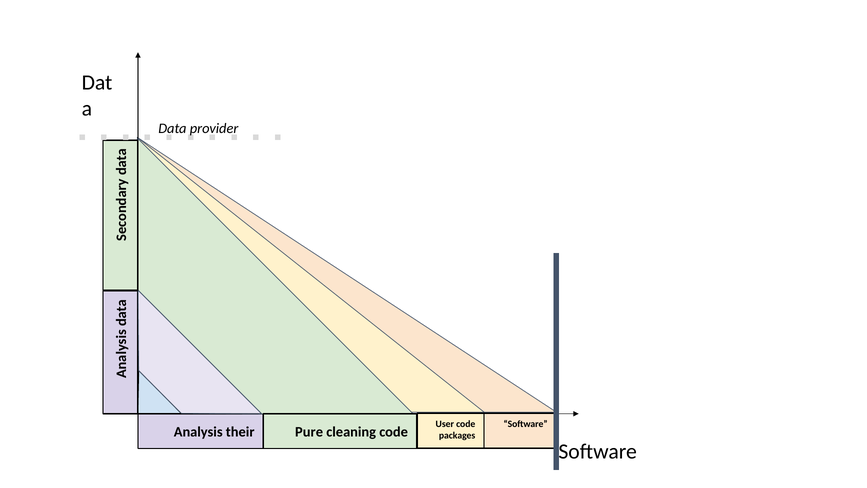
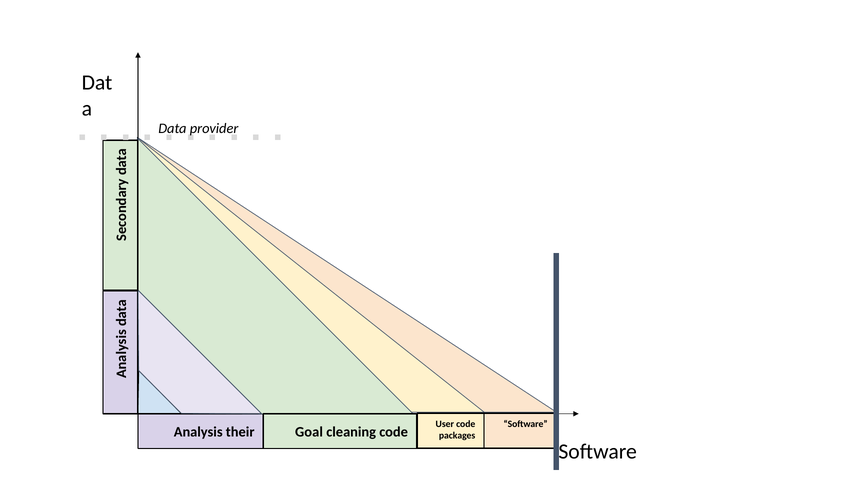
Pure: Pure -> Goal
